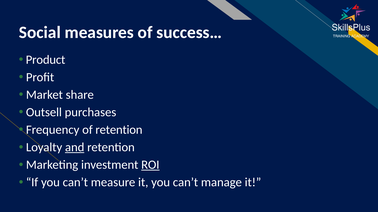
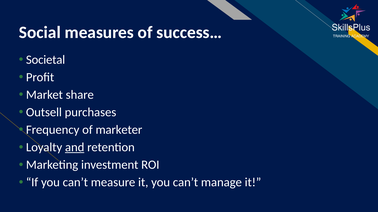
Product: Product -> Societal
of retention: retention -> marketer
ROI underline: present -> none
